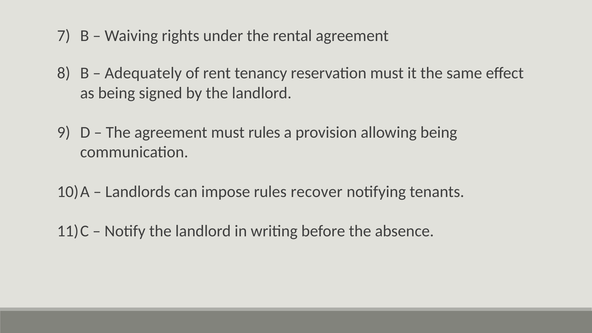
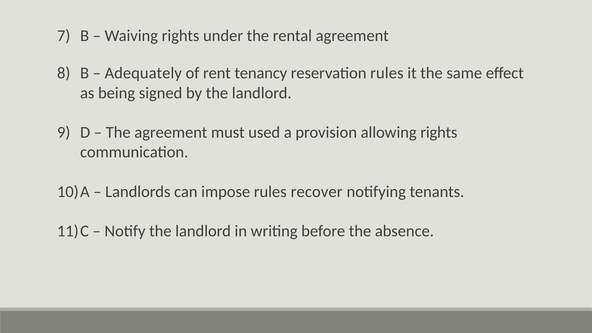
reservation must: must -> rules
must rules: rules -> used
allowing being: being -> rights
